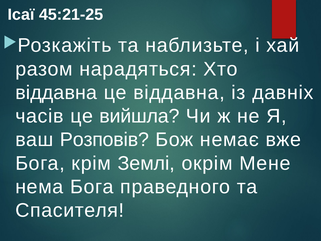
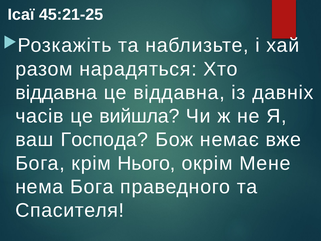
Розповів: Розповів -> Господа
Землі: Землі -> Нього
